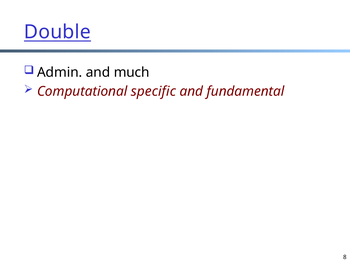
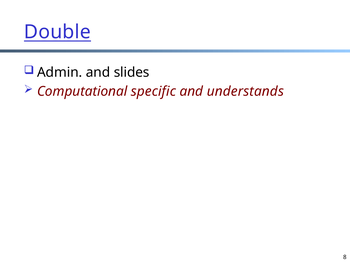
much: much -> slides
fundamental: fundamental -> understands
